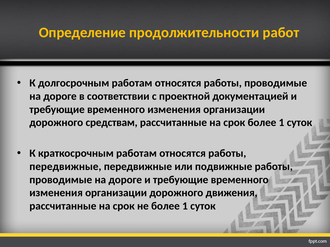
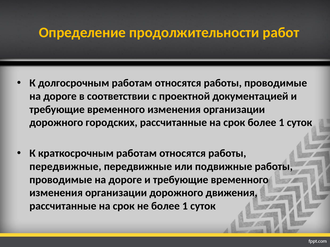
средствам: средствам -> городских
